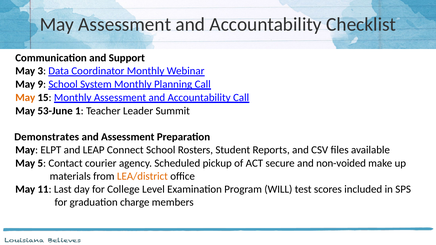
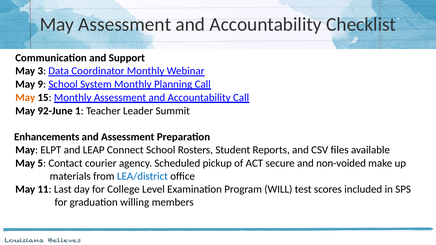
53-June: 53-June -> 92-June
Demonstrates: Demonstrates -> Enhancements
LEA/district colour: orange -> blue
charge: charge -> willing
